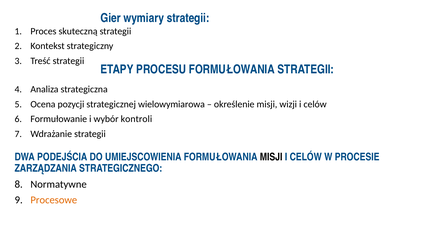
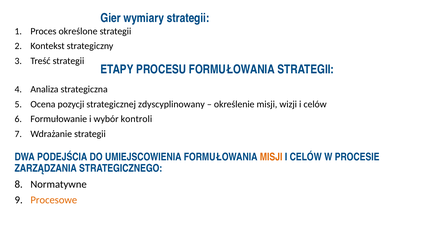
skuteczną: skuteczną -> określone
wielowymiarowa: wielowymiarowa -> zdyscyplinowany
MISJI at (271, 157) colour: black -> orange
